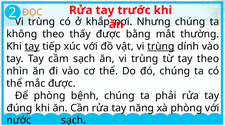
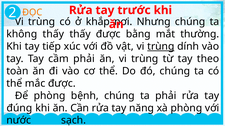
không theo: theo -> thấy
tay at (32, 47) underline: present -> none
cầm sạch: sạch -> phải
nhìn: nhìn -> toàn
